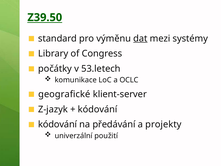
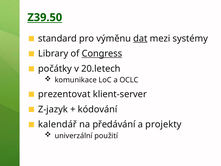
Congress underline: none -> present
53.letech: 53.letech -> 20.letech
geografické: geografické -> prezentovat
kódování at (58, 124): kódování -> kalendář
